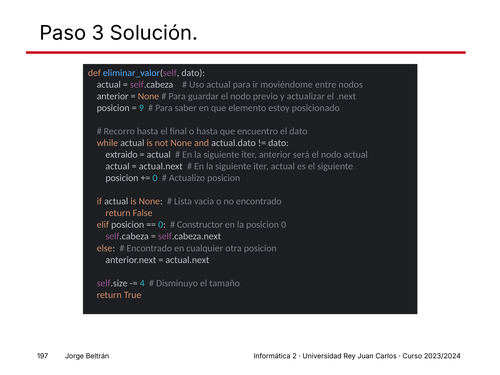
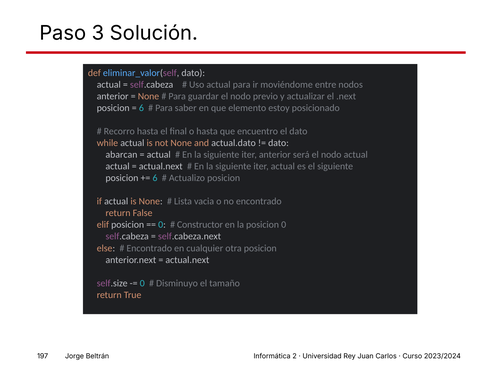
9 at (141, 108): 9 -> 6
extraido: extraido -> abarcan
0 at (155, 178): 0 -> 6
4 at (142, 283): 4 -> 0
